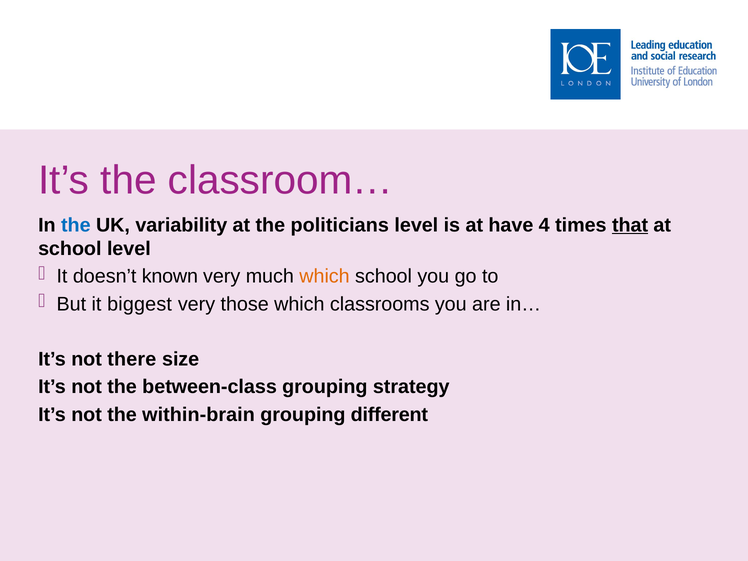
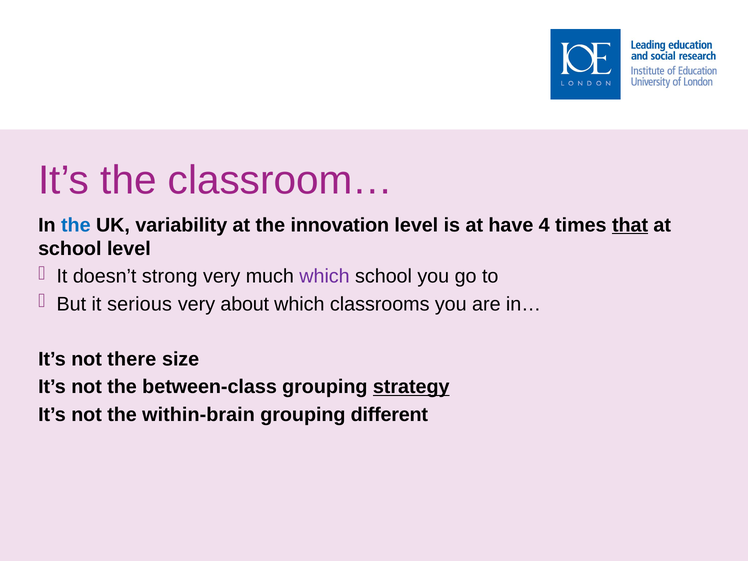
politicians: politicians -> innovation
known: known -> strong
which at (325, 276) colour: orange -> purple
biggest: biggest -> serious
those: those -> about
strategy underline: none -> present
